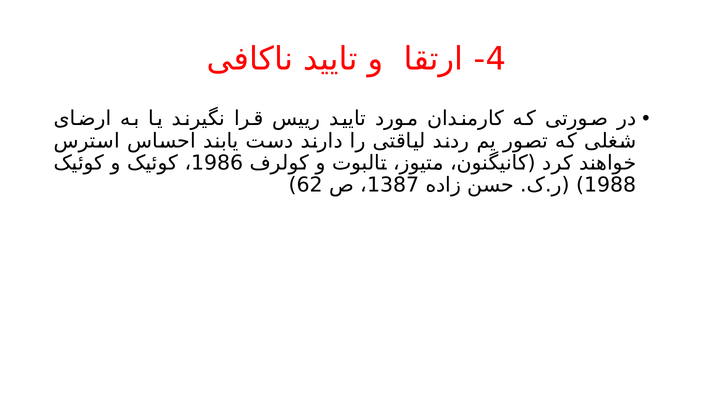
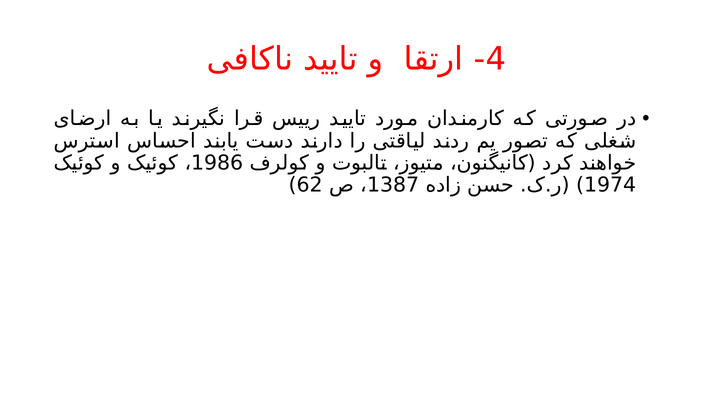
1988: 1988 -> 1974
